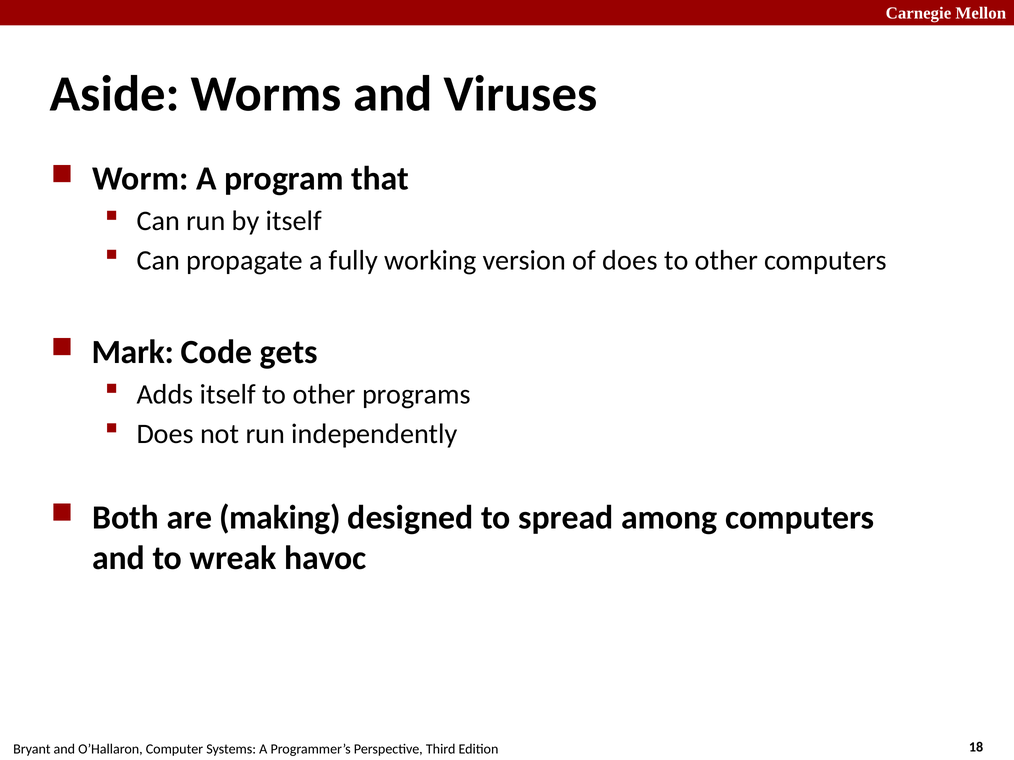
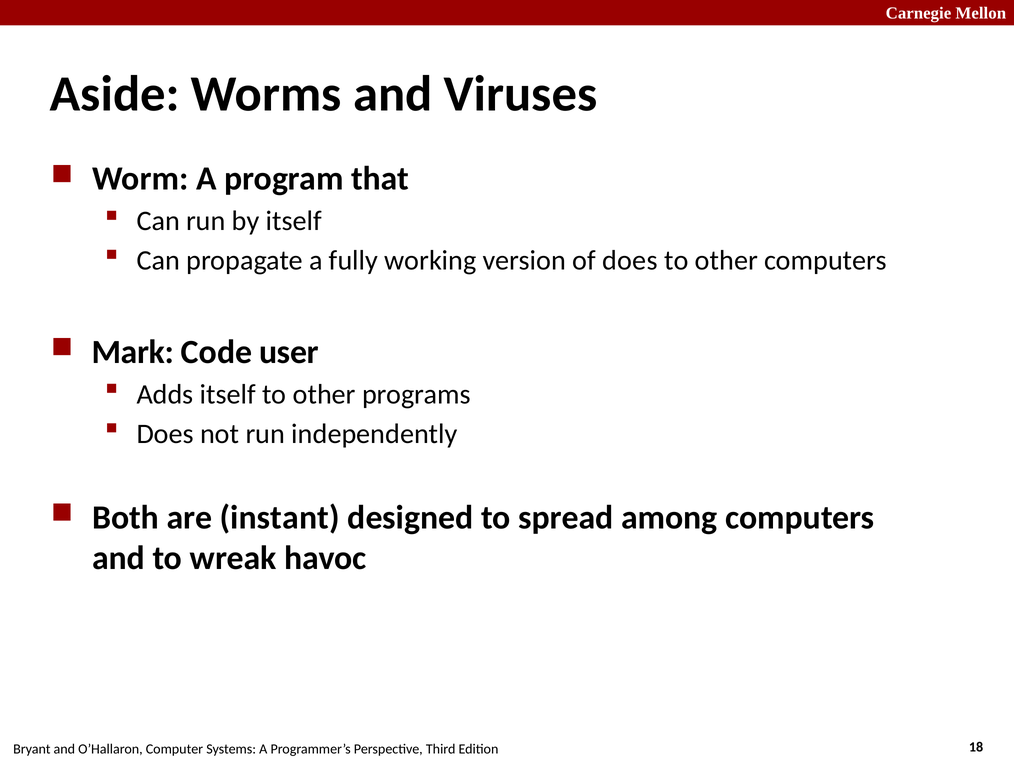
gets: gets -> user
making: making -> instant
